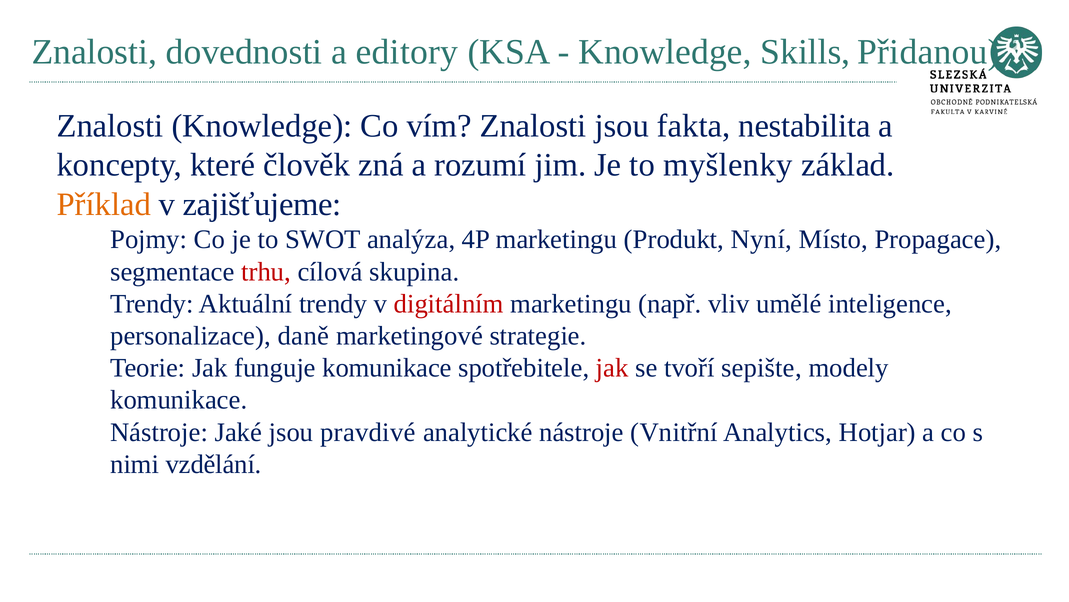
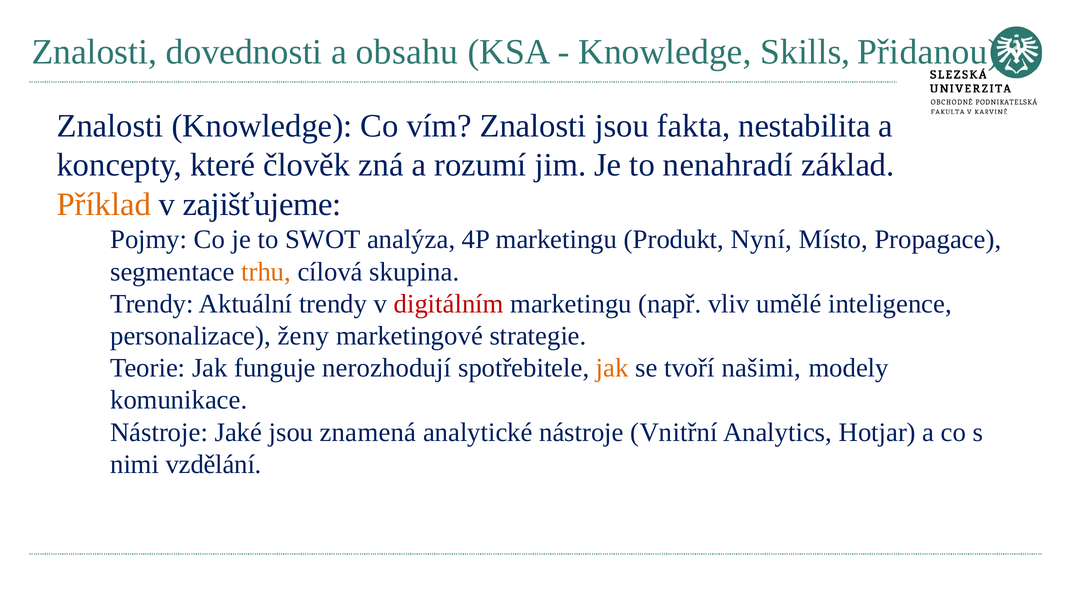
editory: editory -> obsahu
myšlenky: myšlenky -> nenahradí
trhu colour: red -> orange
daně: daně -> ženy
funguje komunikace: komunikace -> nerozhodují
jak at (612, 368) colour: red -> orange
sepište: sepište -> našimi
pravdivé: pravdivé -> znamená
